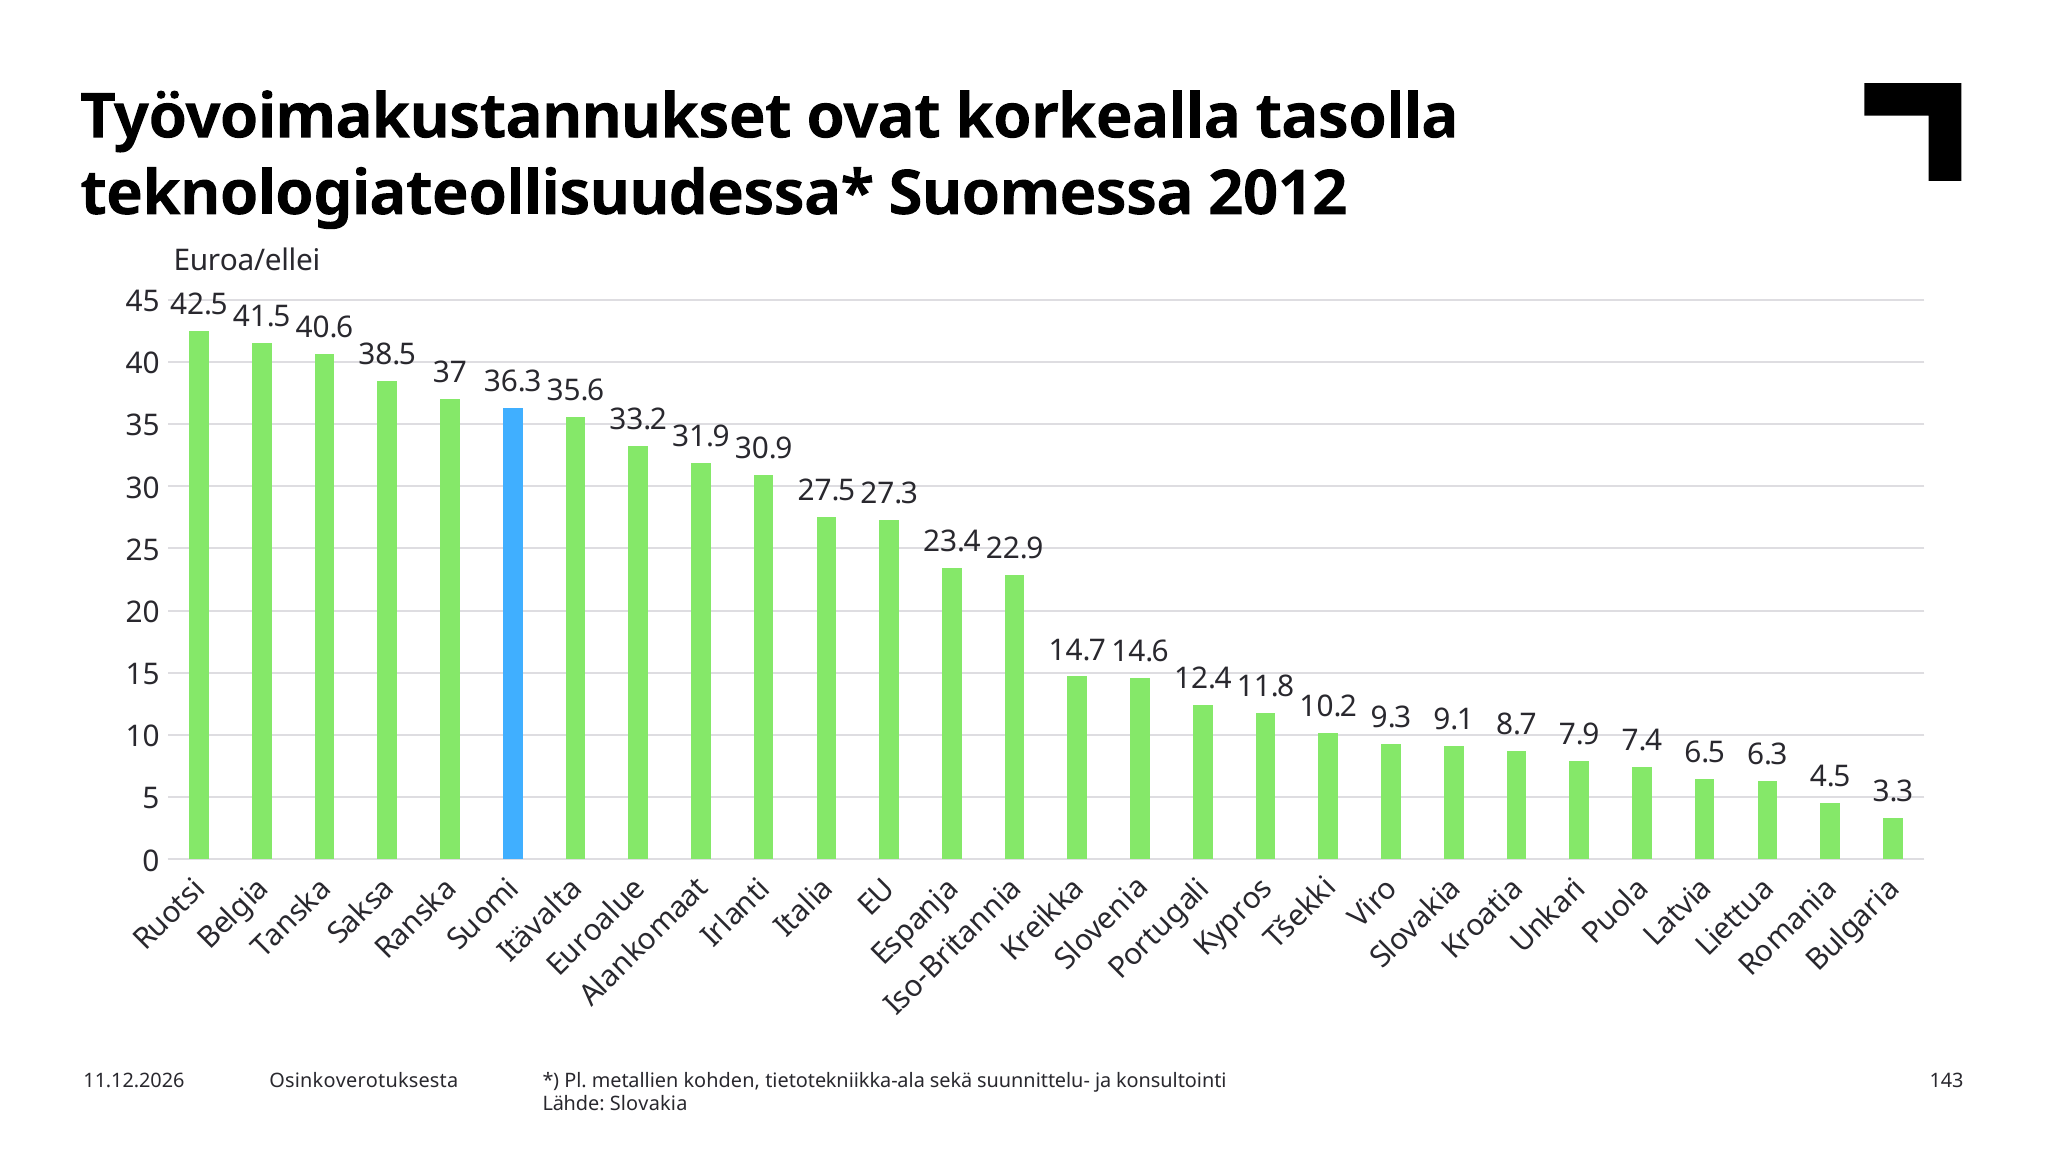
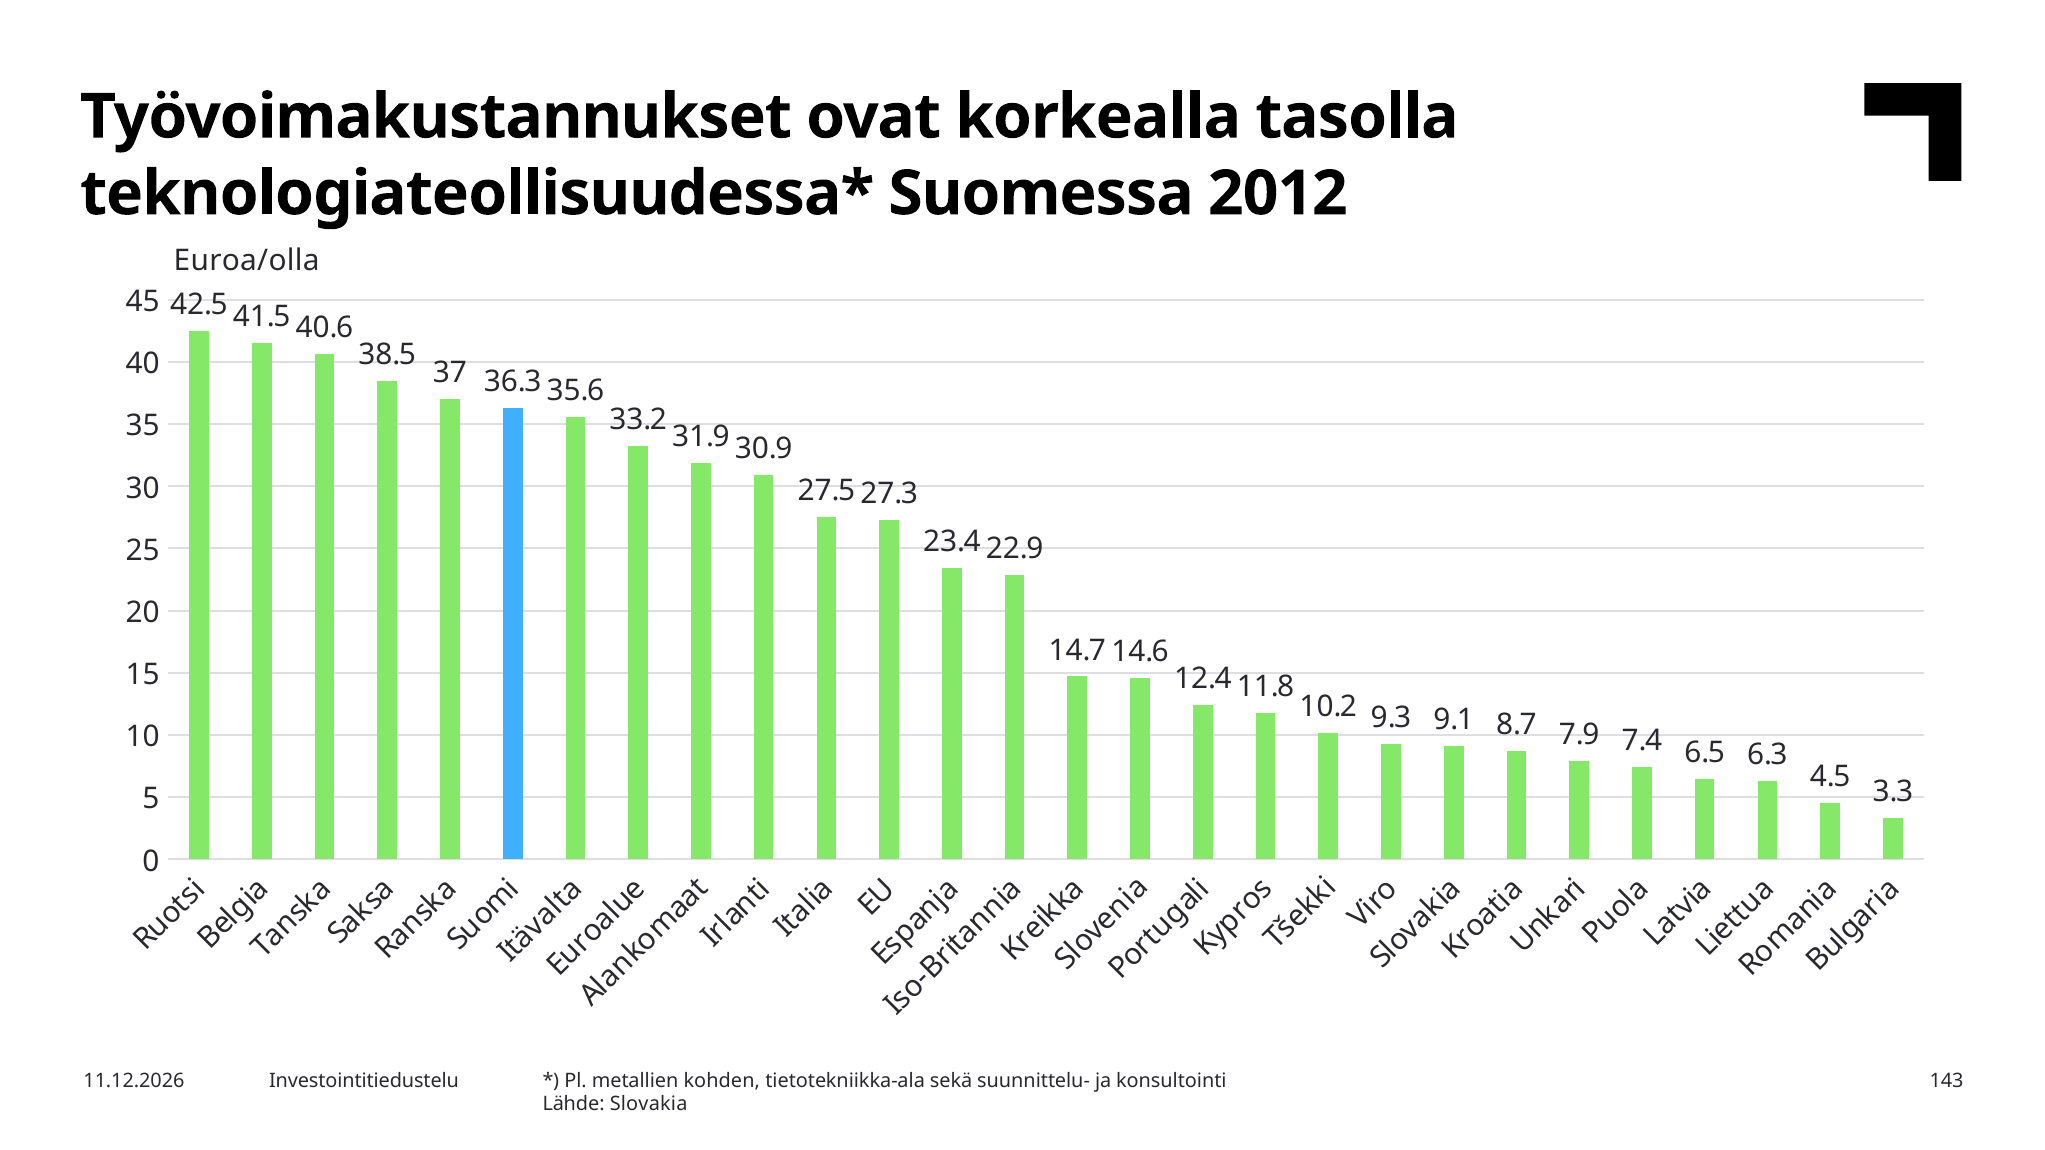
Euroa/ellei: Euroa/ellei -> Euroa/olla
Osinkoverotuksesta: Osinkoverotuksesta -> Investointitiedustelu
